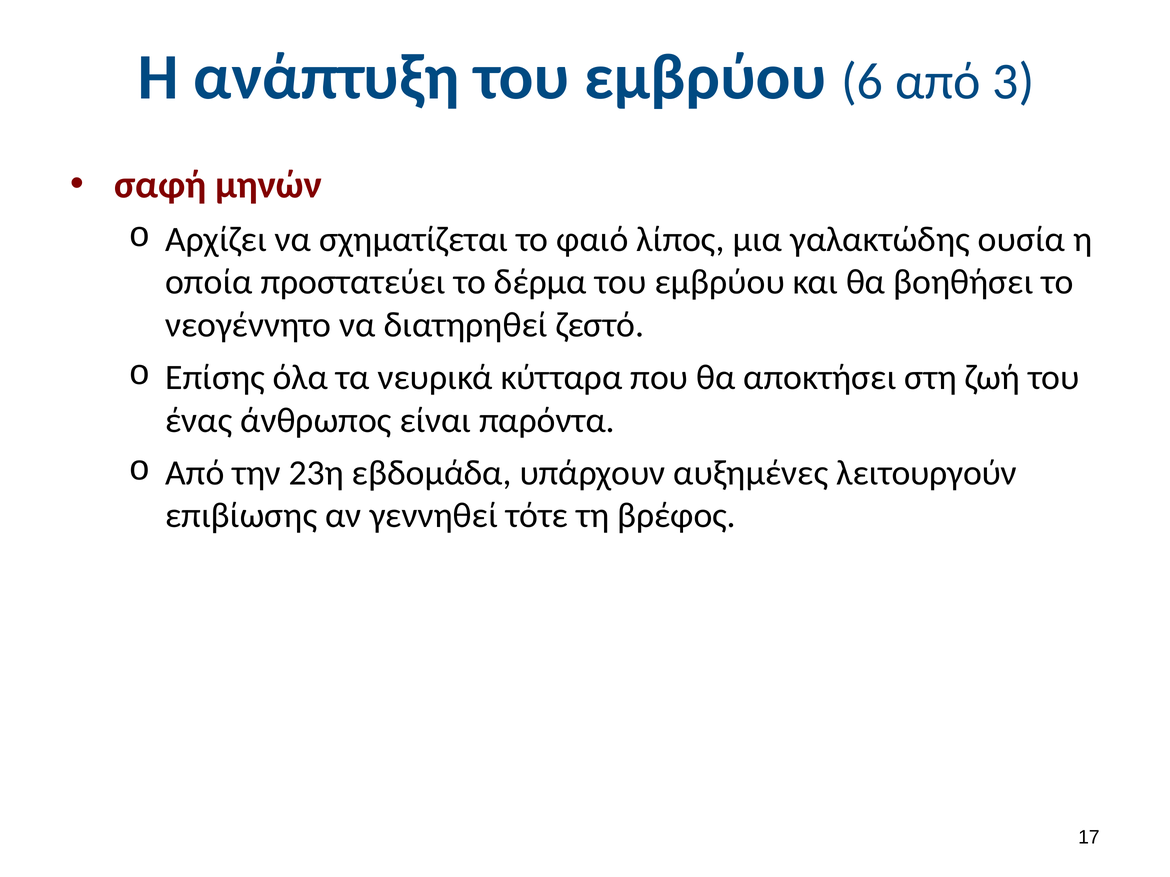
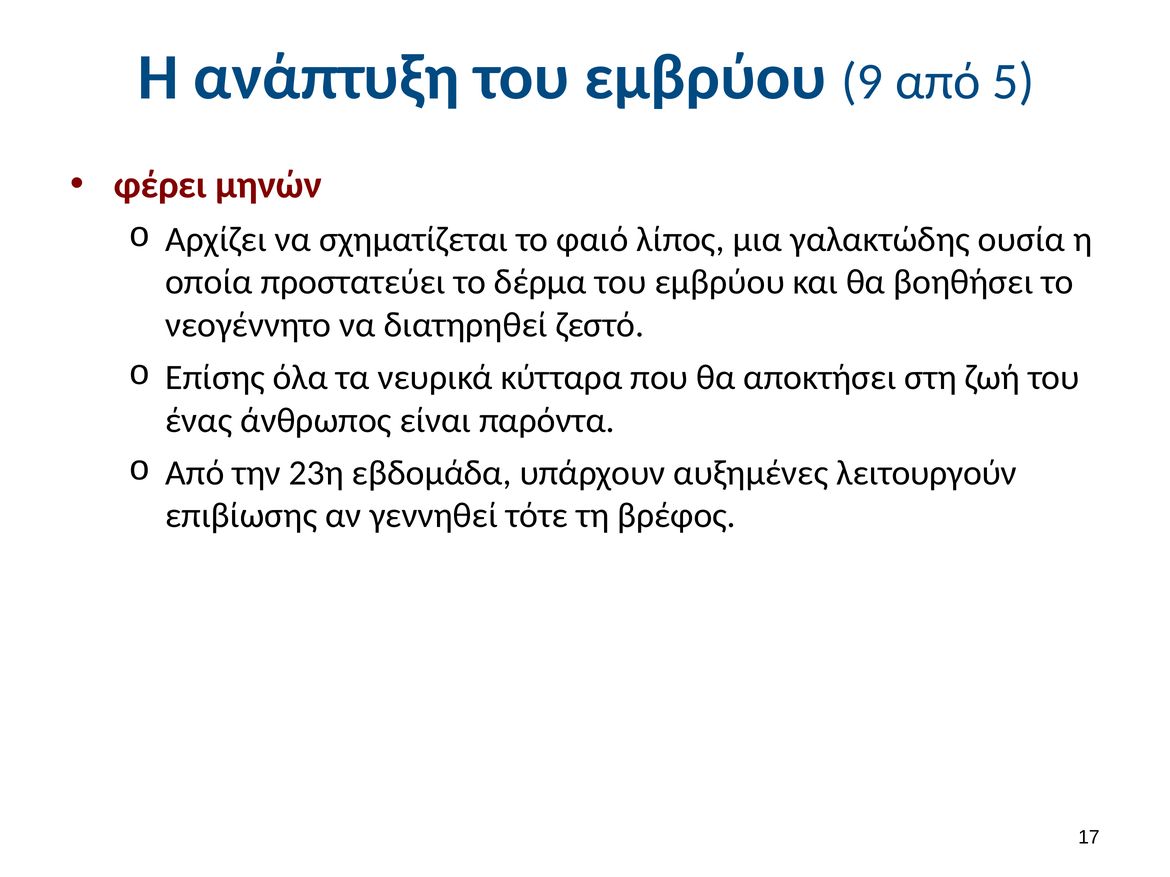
6: 6 -> 9
3: 3 -> 5
σαφή: σαφή -> φέρει
